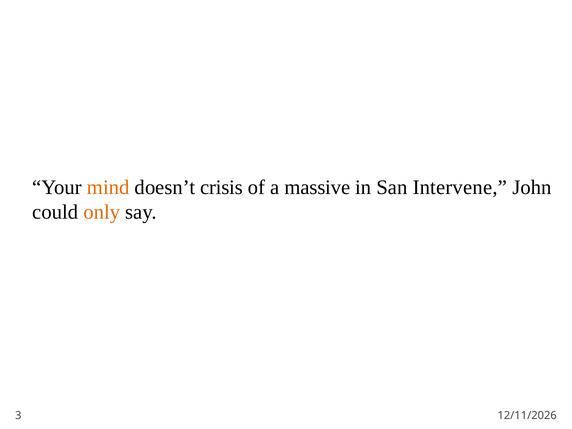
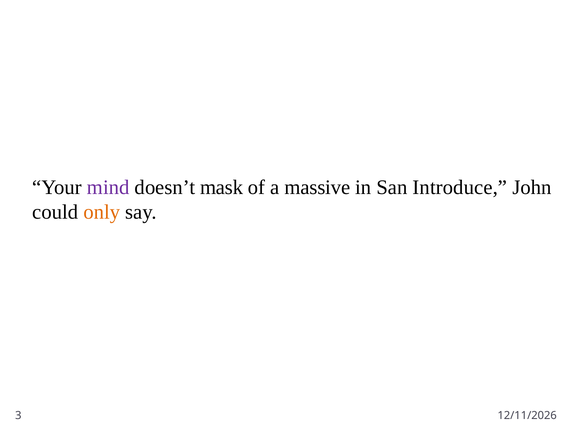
mind colour: orange -> purple
crisis: crisis -> mask
Intervene: Intervene -> Introduce
